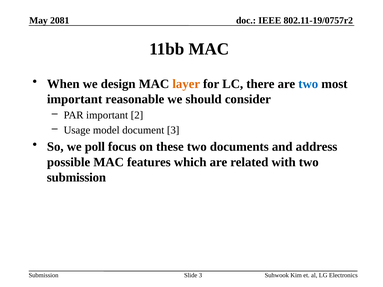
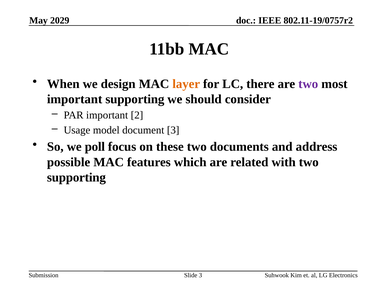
2081: 2081 -> 2029
two at (308, 84) colour: blue -> purple
important reasonable: reasonable -> supporting
submission at (76, 178): submission -> supporting
